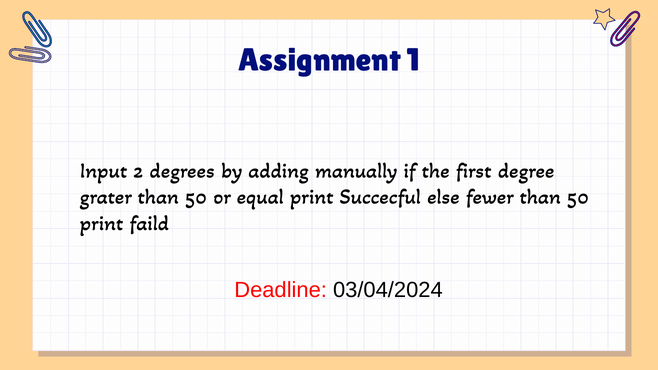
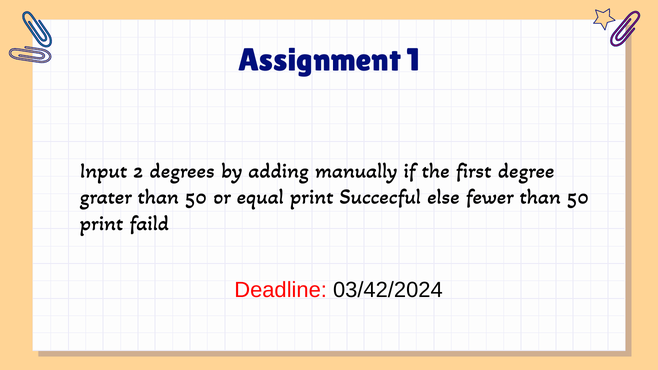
03/04/2024: 03/04/2024 -> 03/42/2024
